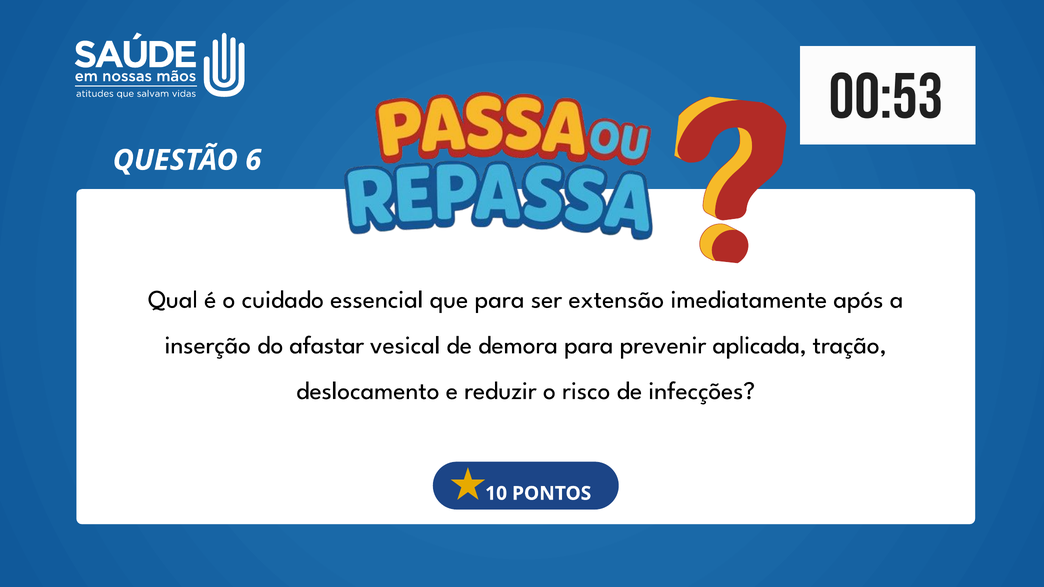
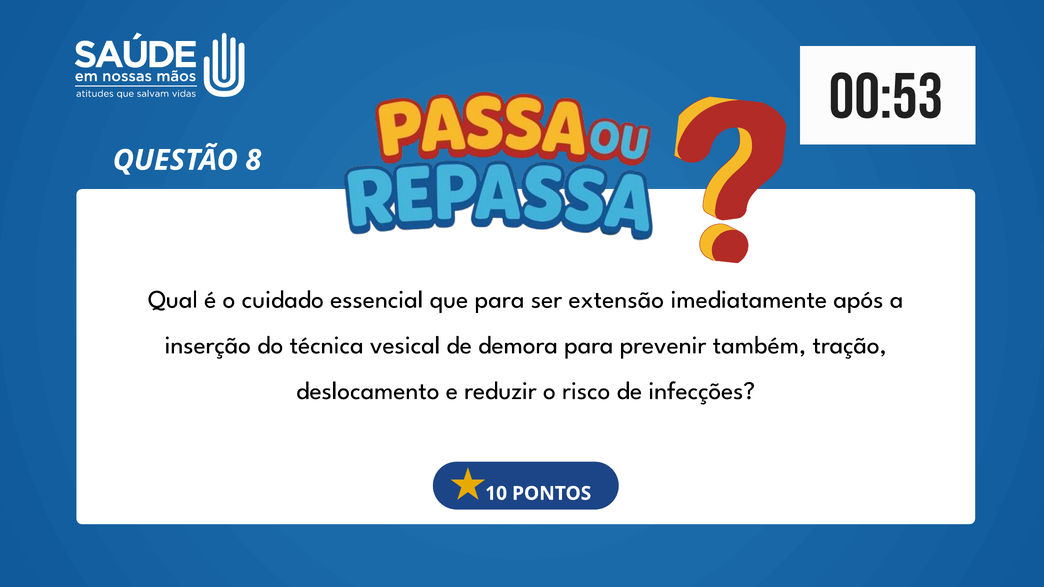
6: 6 -> 8
afastar: afastar -> técnica
aplicada: aplicada -> também
